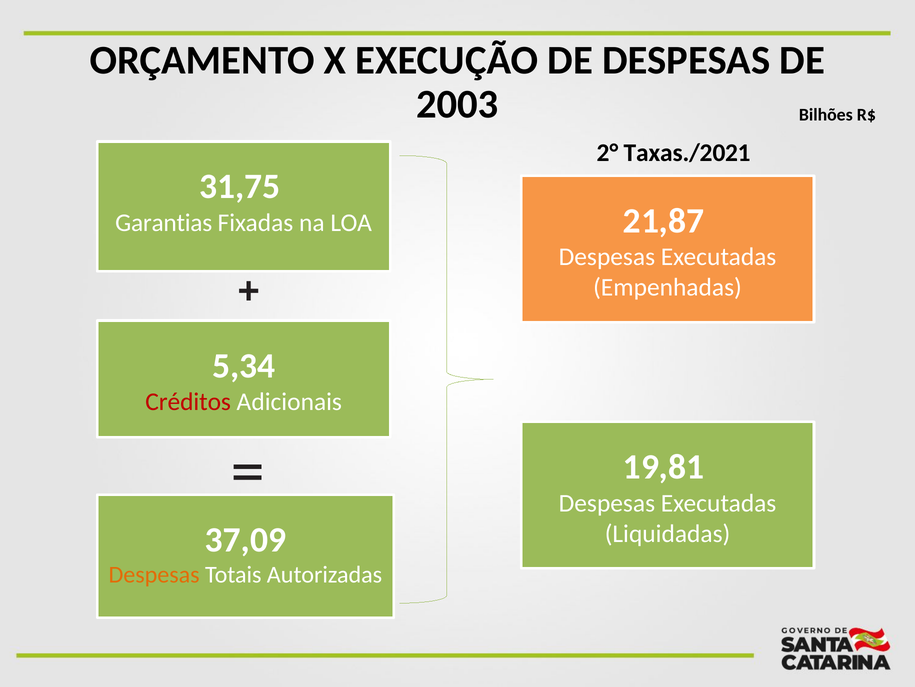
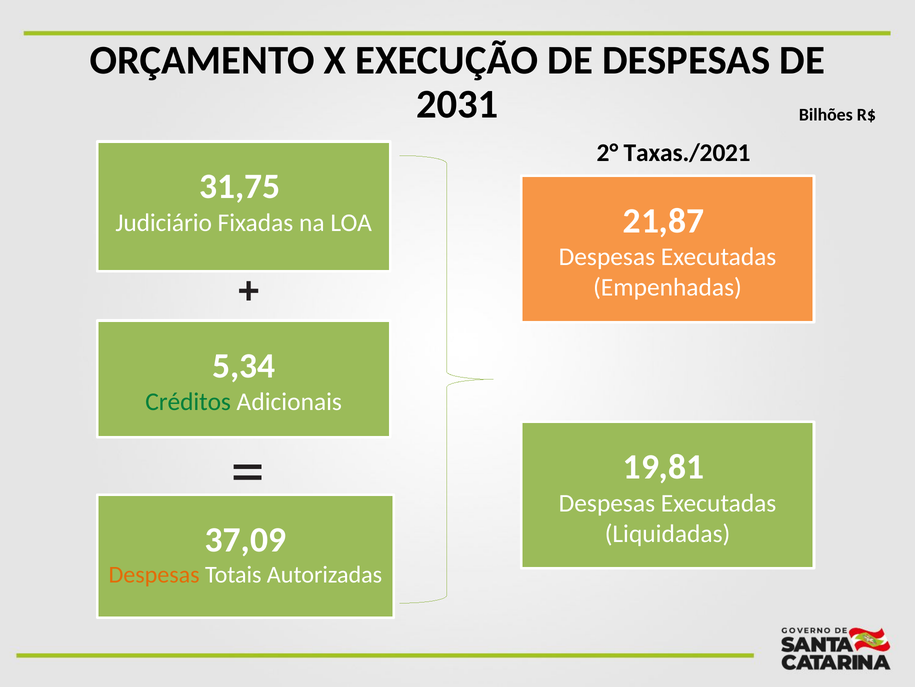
2003: 2003 -> 2031
Garantias: Garantias -> Judiciário
Créditos colour: red -> green
